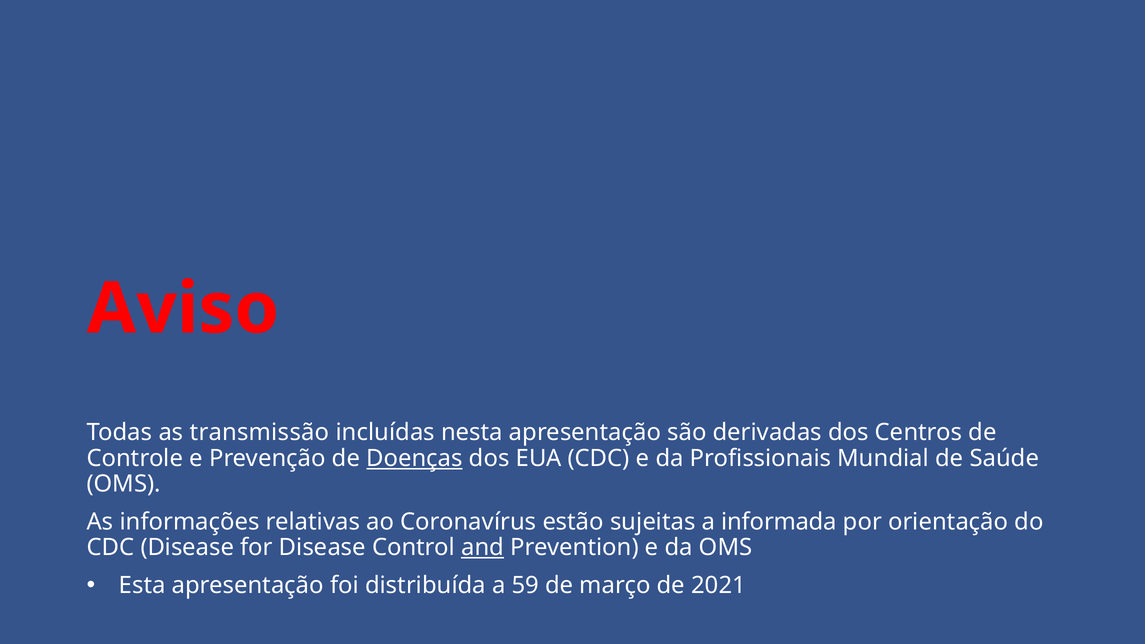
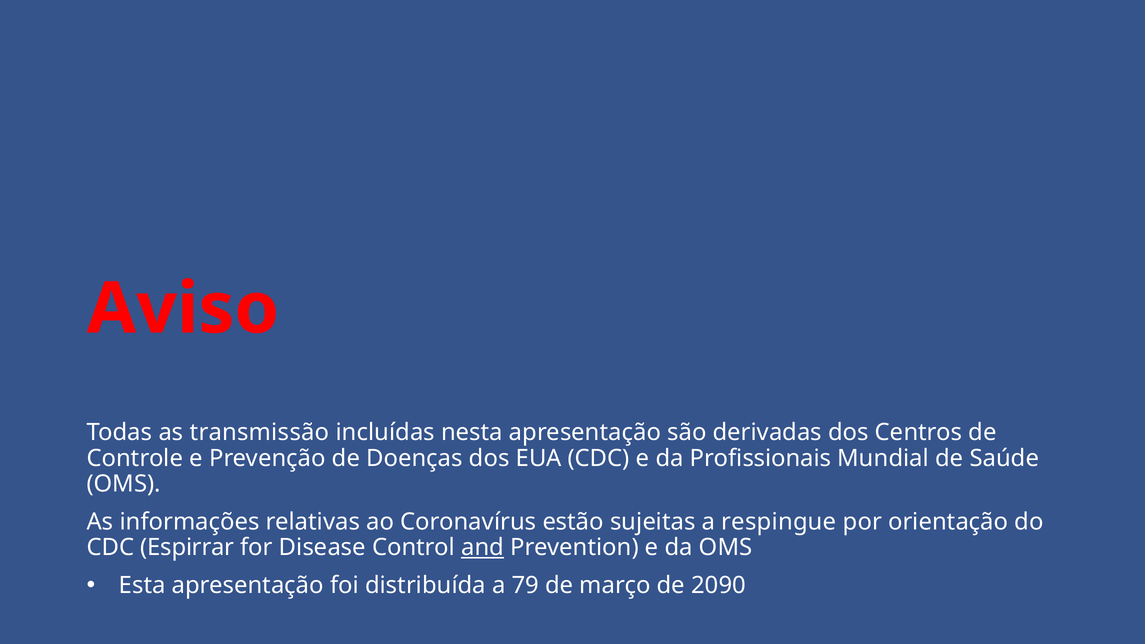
Doenças underline: present -> none
informada: informada -> respingue
CDC Disease: Disease -> Espirrar
59: 59 -> 79
2021: 2021 -> 2090
